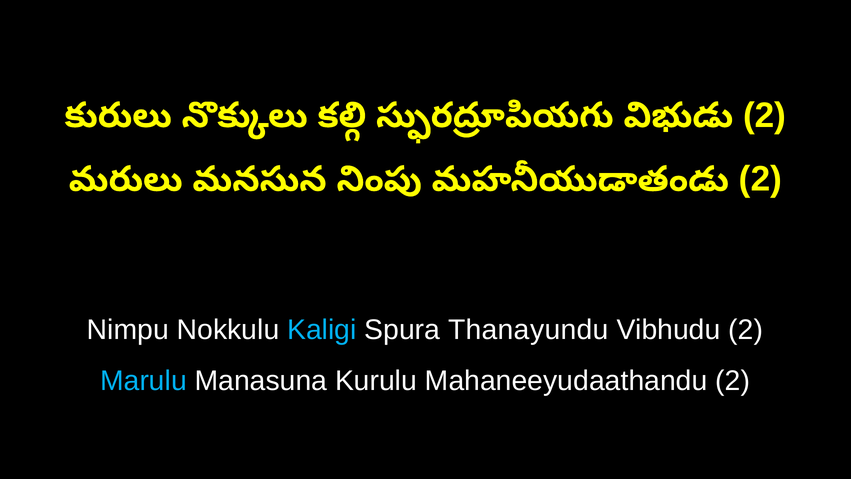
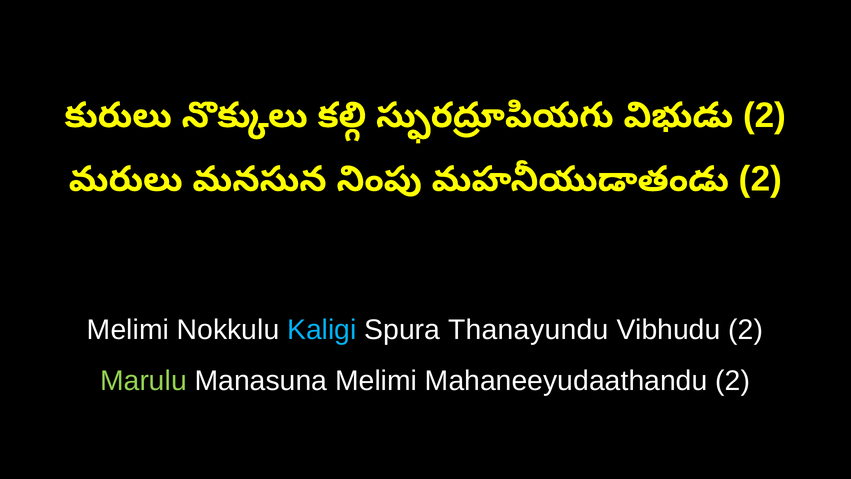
Nimpu at (128, 330): Nimpu -> Melimi
Marulu colour: light blue -> light green
Manasuna Kurulu: Kurulu -> Melimi
